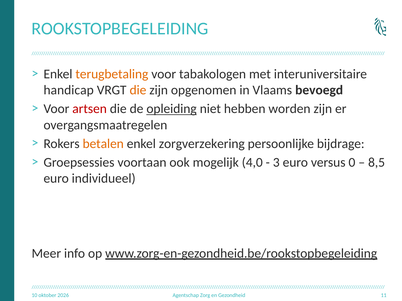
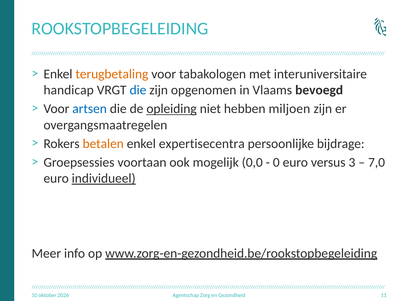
die at (138, 90) colour: orange -> blue
artsen colour: red -> blue
worden: worden -> miljoen
zorgverzekering: zorgverzekering -> expertisecentra
4,0: 4,0 -> 0,0
3: 3 -> 0
0: 0 -> 3
8,5: 8,5 -> 7,0
individueel underline: none -> present
